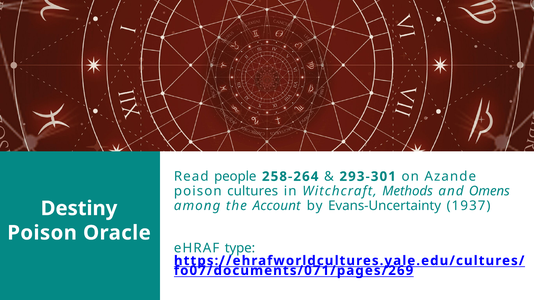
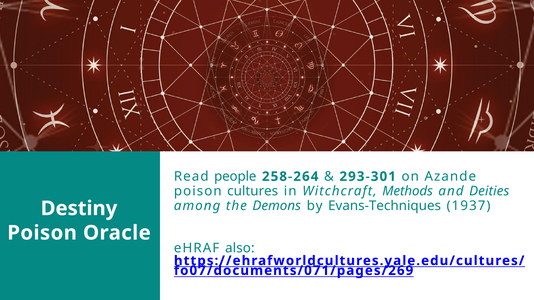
Omens: Omens -> Deities
Account: Account -> Demons
Evans-Uncertainty: Evans-Uncertainty -> Evans-Techniques
type: type -> also
